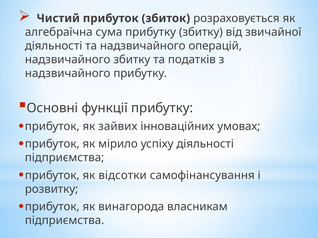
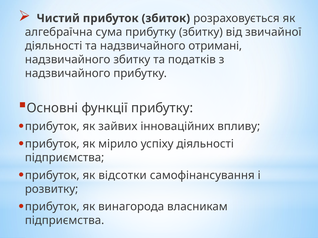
операцій: операцій -> отримані
умовах: умовах -> впливу
